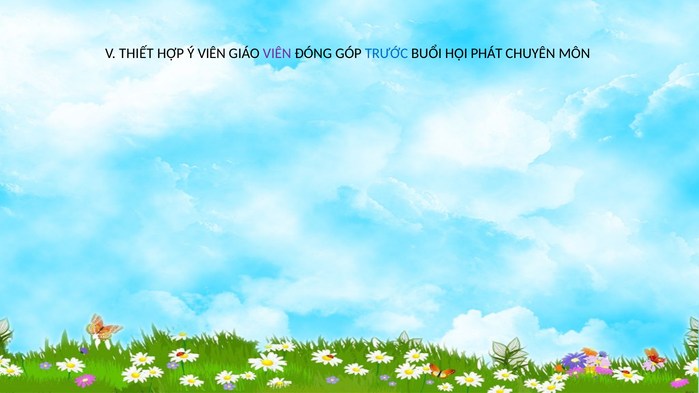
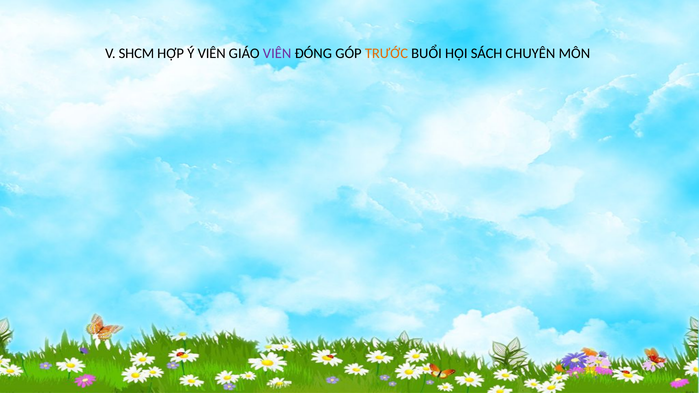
THIẾT: THIẾT -> SHCM
TRƯỚC colour: blue -> orange
PHÁT: PHÁT -> SÁCH
